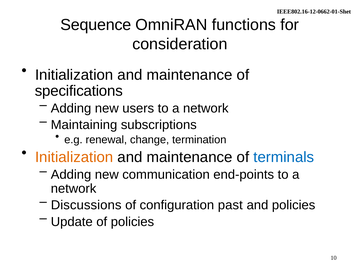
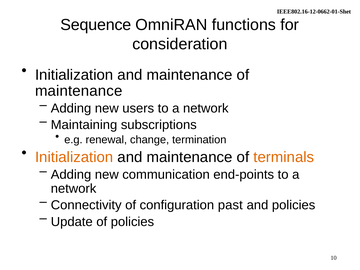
specifications at (79, 91): specifications -> maintenance
terminals colour: blue -> orange
Discussions: Discussions -> Connectivity
